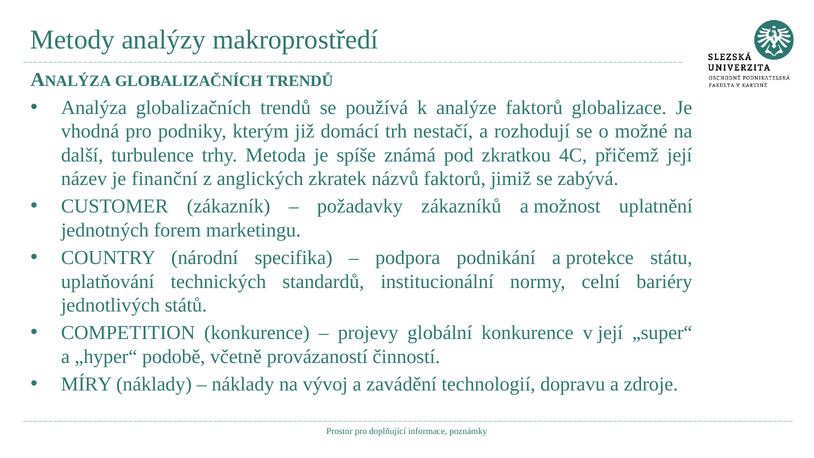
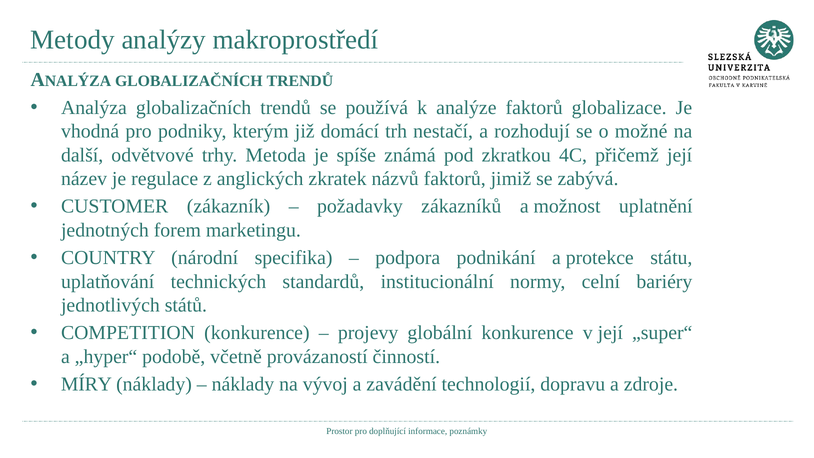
turbulence: turbulence -> odvětvové
finanční: finanční -> regulace
